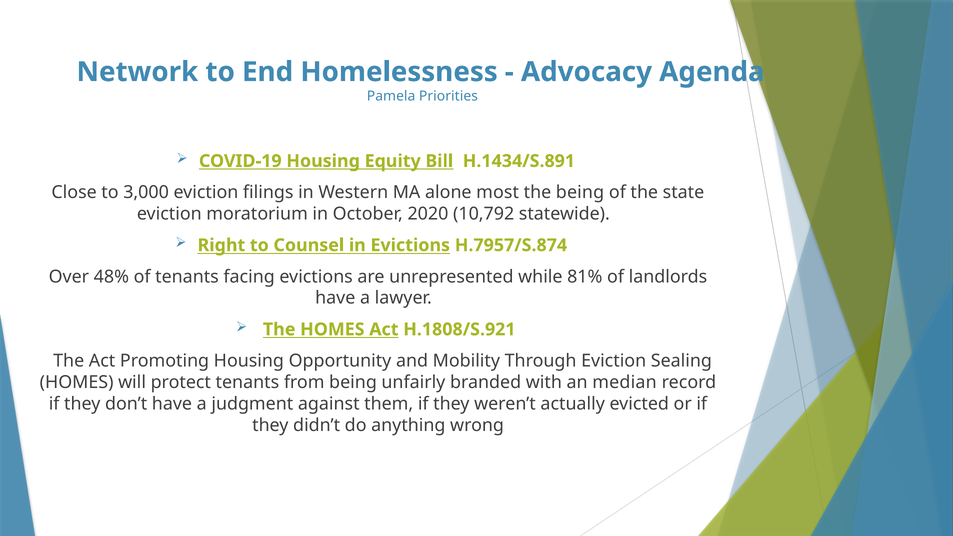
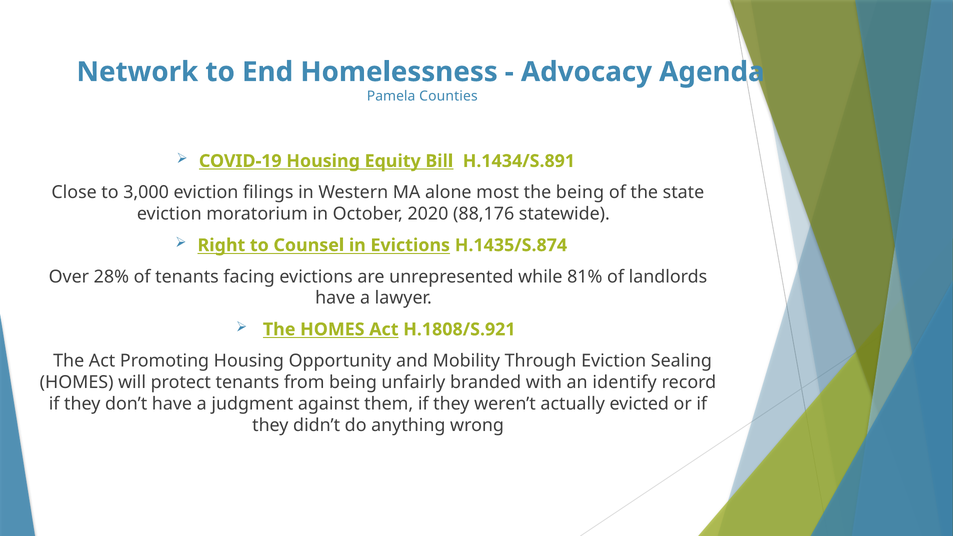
Priorities: Priorities -> Counties
10,792: 10,792 -> 88,176
H.7957/S.874: H.7957/S.874 -> H.1435/S.874
48%: 48% -> 28%
median: median -> identify
